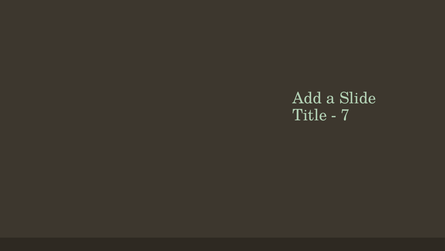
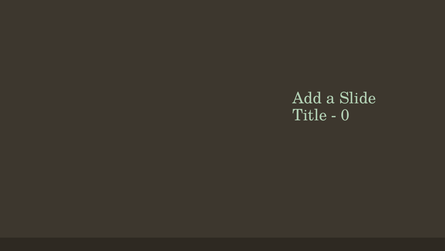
7: 7 -> 0
